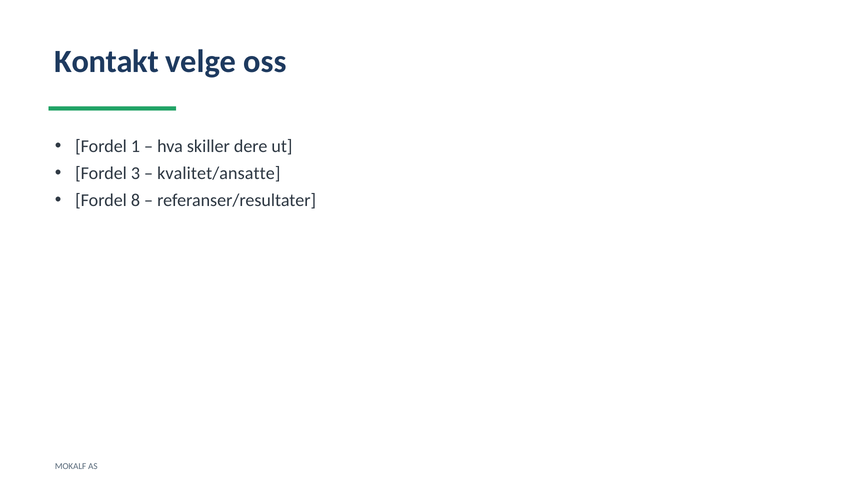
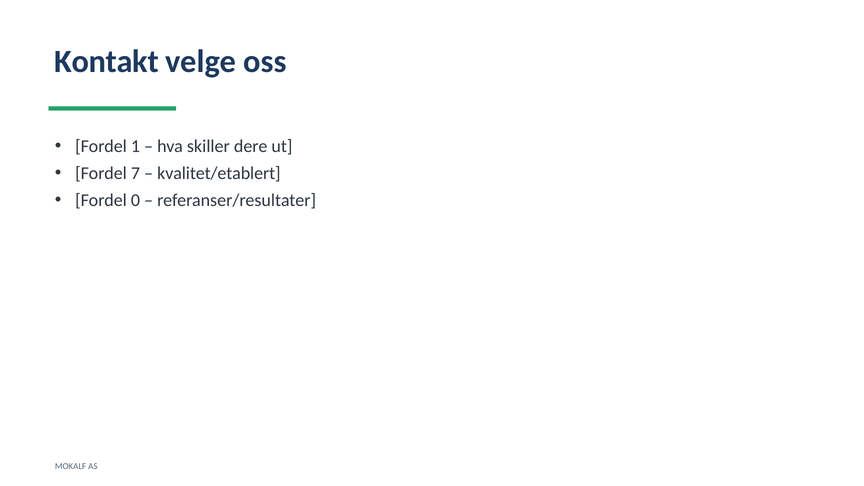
3: 3 -> 7
kvalitet/ansatte: kvalitet/ansatte -> kvalitet/etablert
8: 8 -> 0
